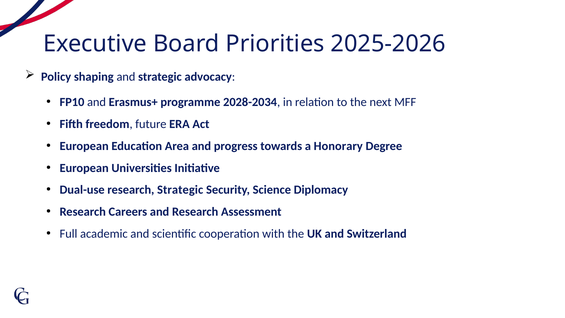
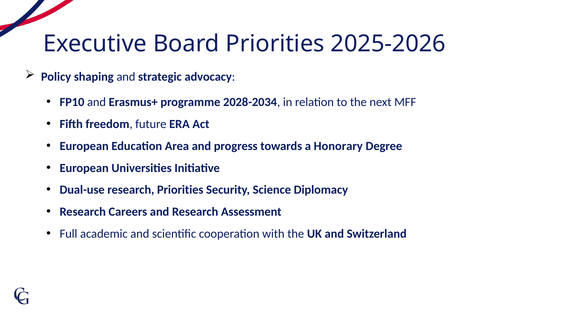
research Strategic: Strategic -> Priorities
